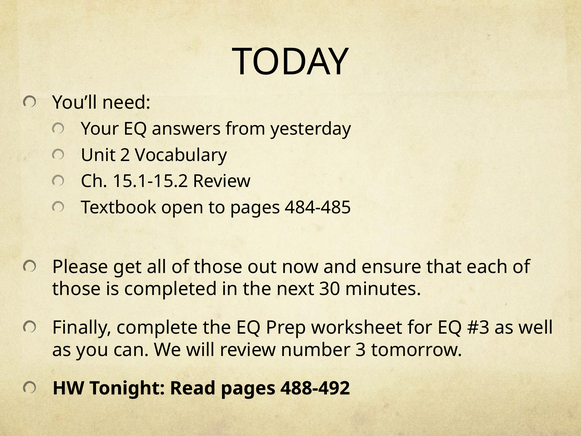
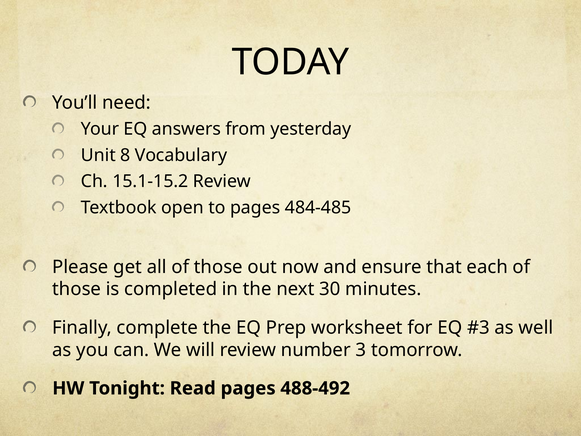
2: 2 -> 8
